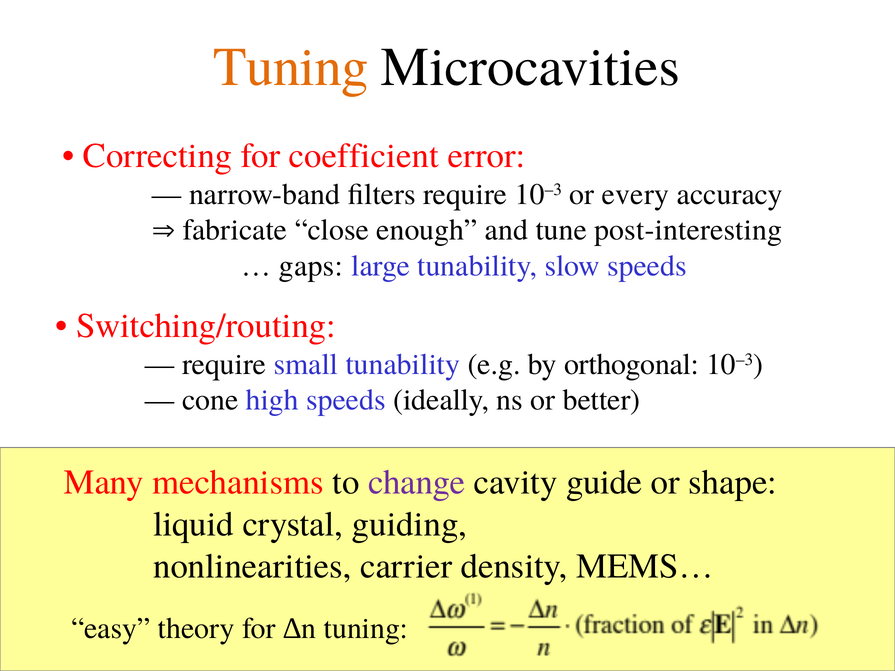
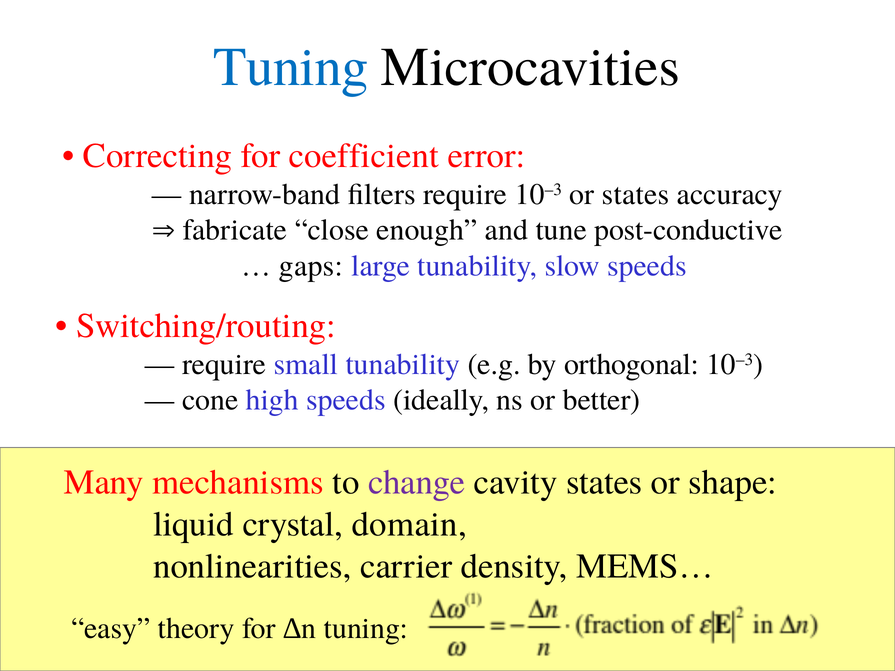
Tuning at (291, 67) colour: orange -> blue
or every: every -> states
post-interesting: post-interesting -> post-conductive
cavity guide: guide -> states
guiding: guiding -> domain
